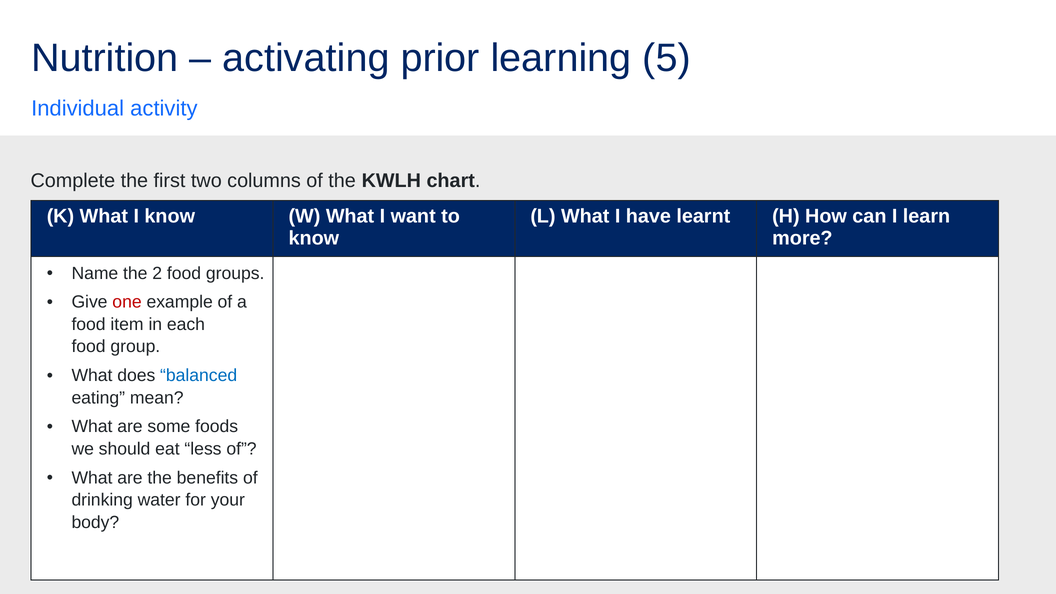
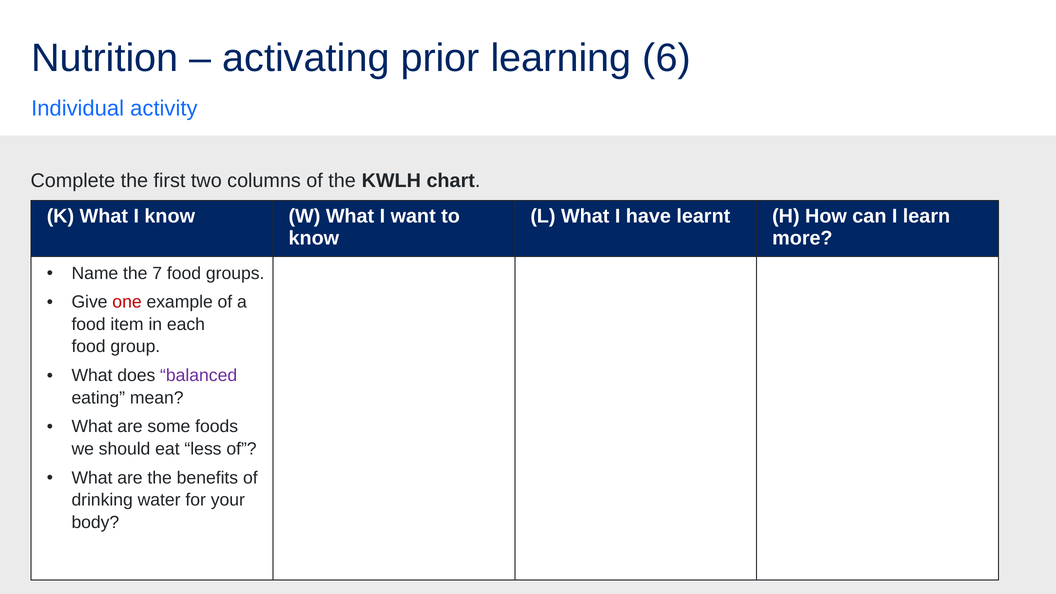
5: 5 -> 6
2: 2 -> 7
balanced colour: blue -> purple
